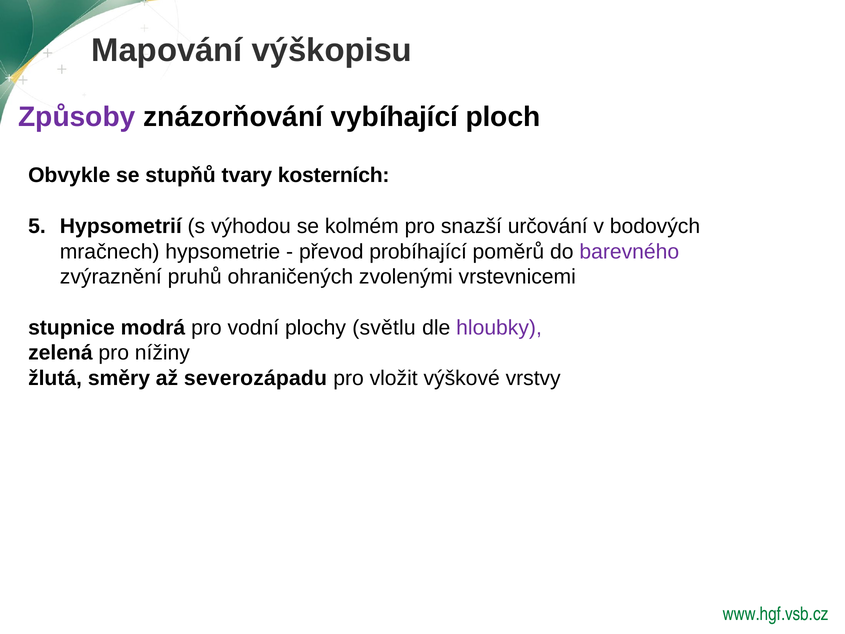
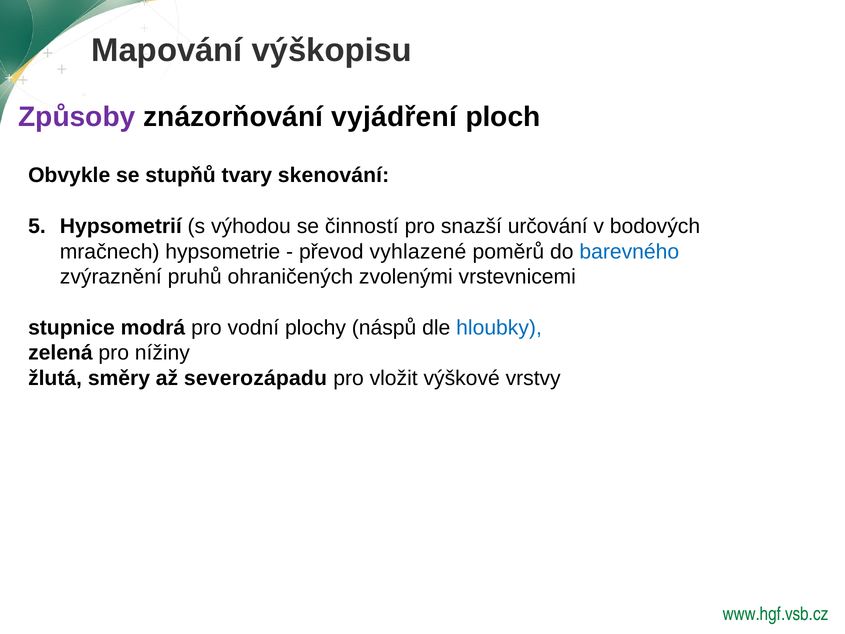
vybíhající: vybíhající -> vyjádření
kosterních: kosterních -> skenování
kolmém: kolmém -> činností
probíhající: probíhající -> vyhlazené
barevného colour: purple -> blue
světlu: světlu -> náspů
hloubky colour: purple -> blue
